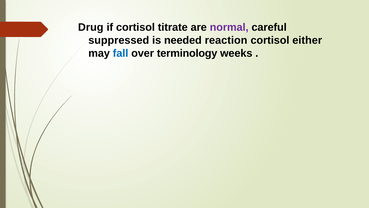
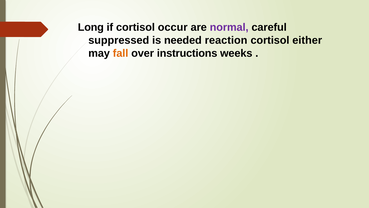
Drug: Drug -> Long
titrate: titrate -> occur
fall colour: blue -> orange
terminology: terminology -> instructions
